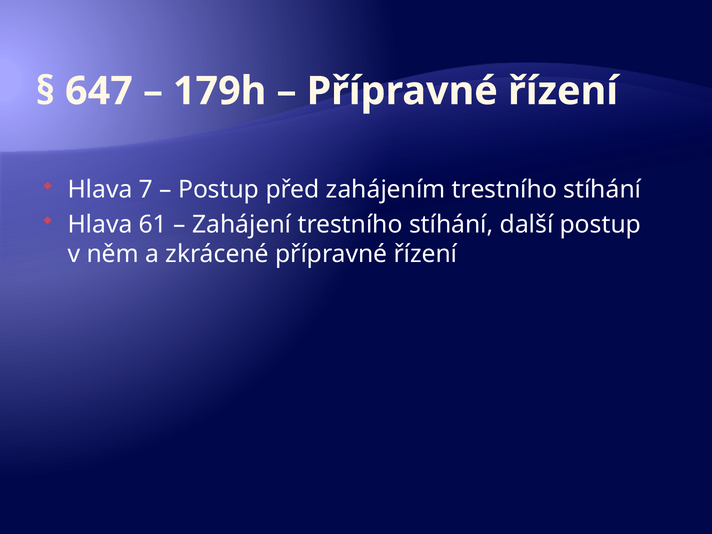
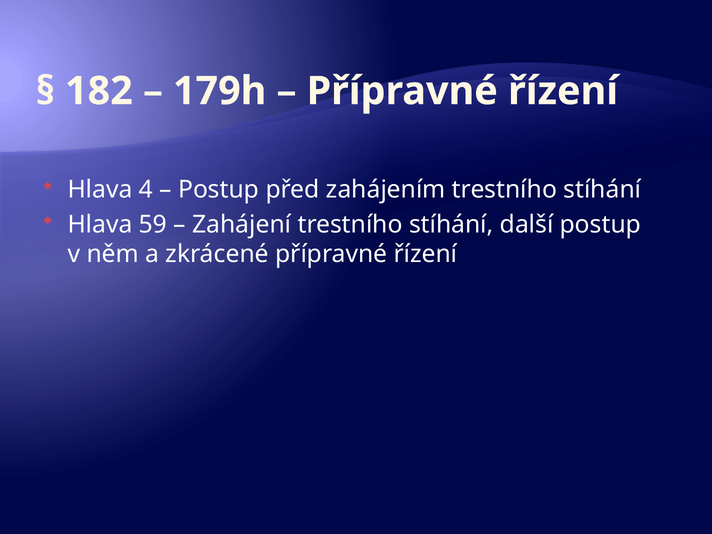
647: 647 -> 182
7: 7 -> 4
61: 61 -> 59
